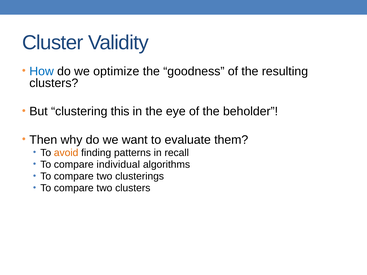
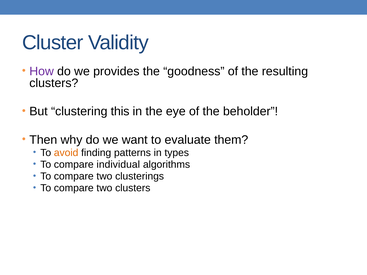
How colour: blue -> purple
optimize: optimize -> provides
recall: recall -> types
